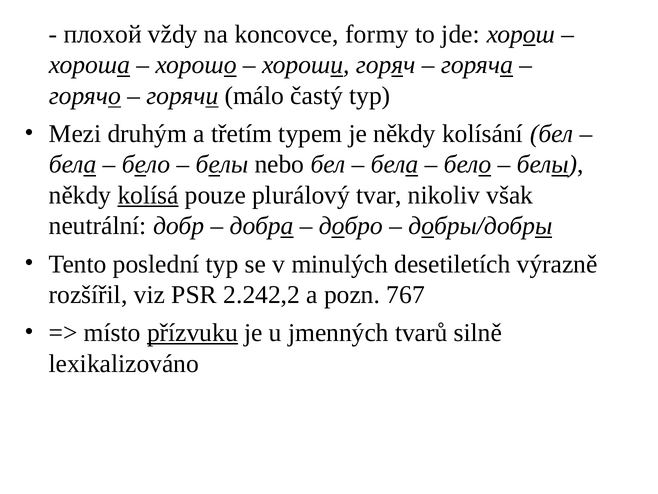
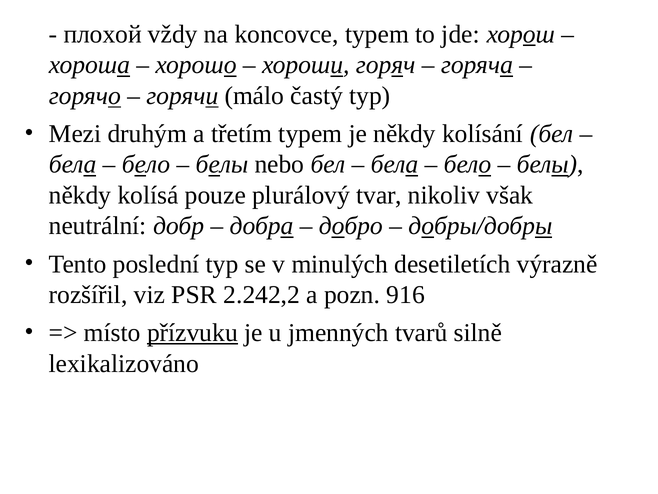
koncovce formy: formy -> typem
kolísá underline: present -> none
767: 767 -> 916
